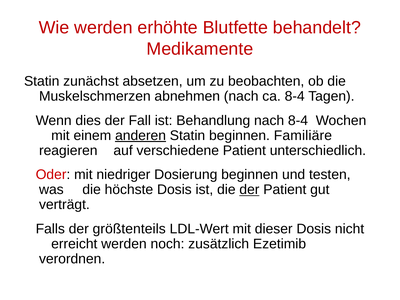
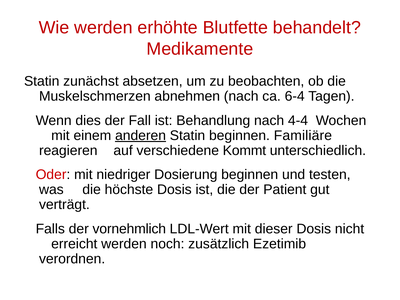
ca 8-4: 8-4 -> 6-4
nach 8-4: 8-4 -> 4-4
verschiedene Patient: Patient -> Kommt
der at (249, 190) underline: present -> none
größtenteils: größtenteils -> vornehmlich
